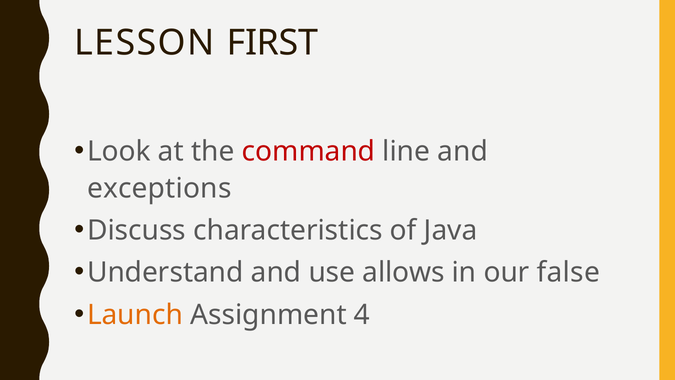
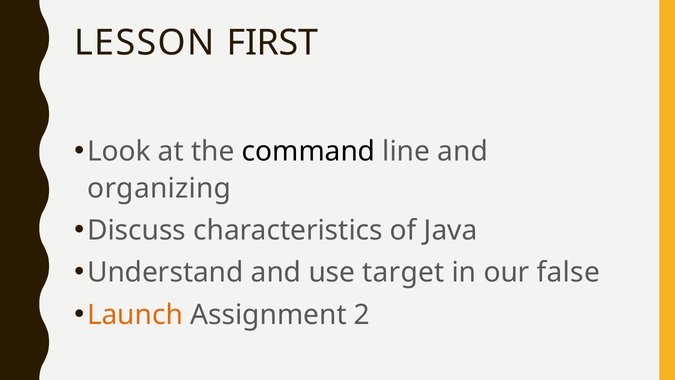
command colour: red -> black
exceptions: exceptions -> organizing
allows: allows -> target
4: 4 -> 2
